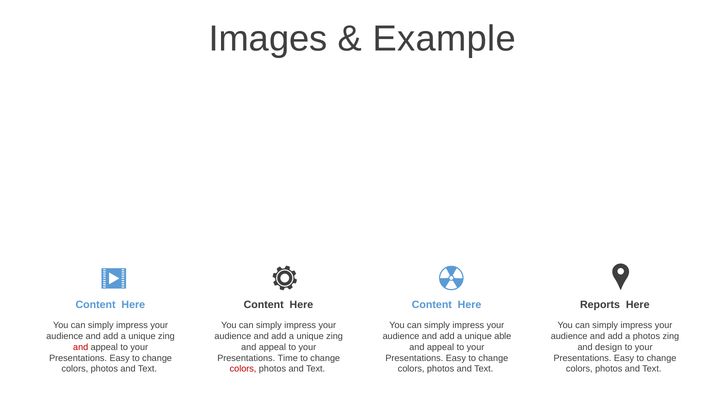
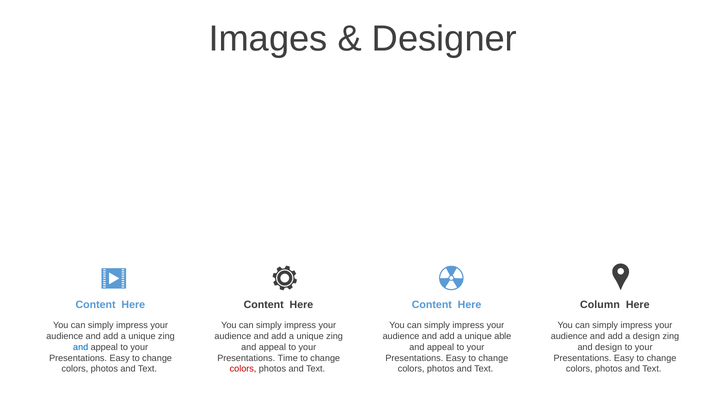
Example: Example -> Designer
Reports: Reports -> Column
a photos: photos -> design
and at (81, 347) colour: red -> blue
